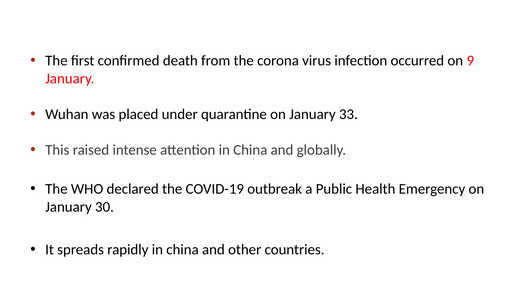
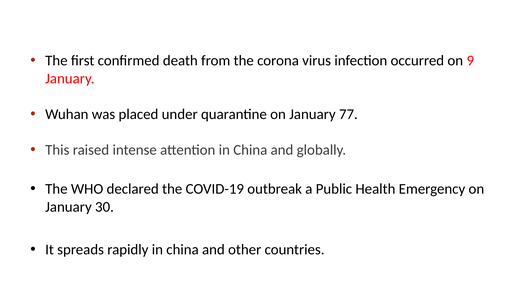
33: 33 -> 77
